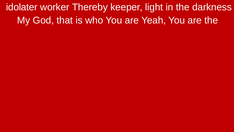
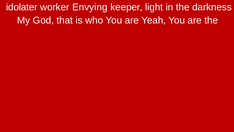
Thereby: Thereby -> Envying
